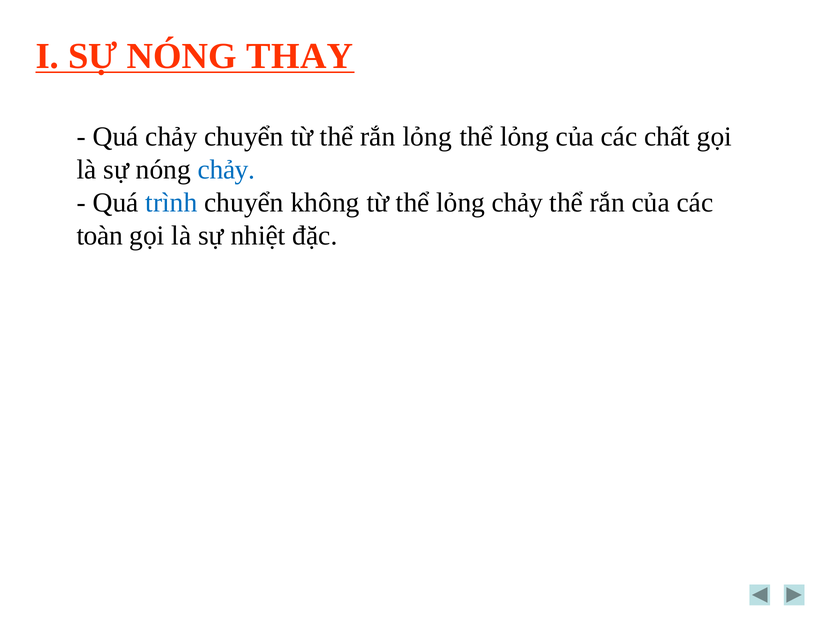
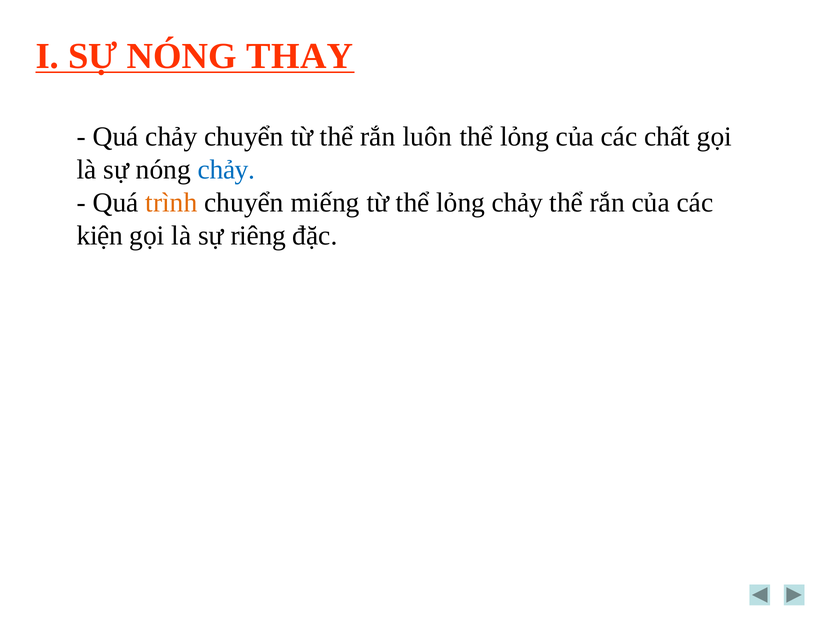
rắn lỏng: lỏng -> luôn
trình colour: blue -> orange
không: không -> miếng
toàn: toàn -> kiện
nhiệt: nhiệt -> riêng
